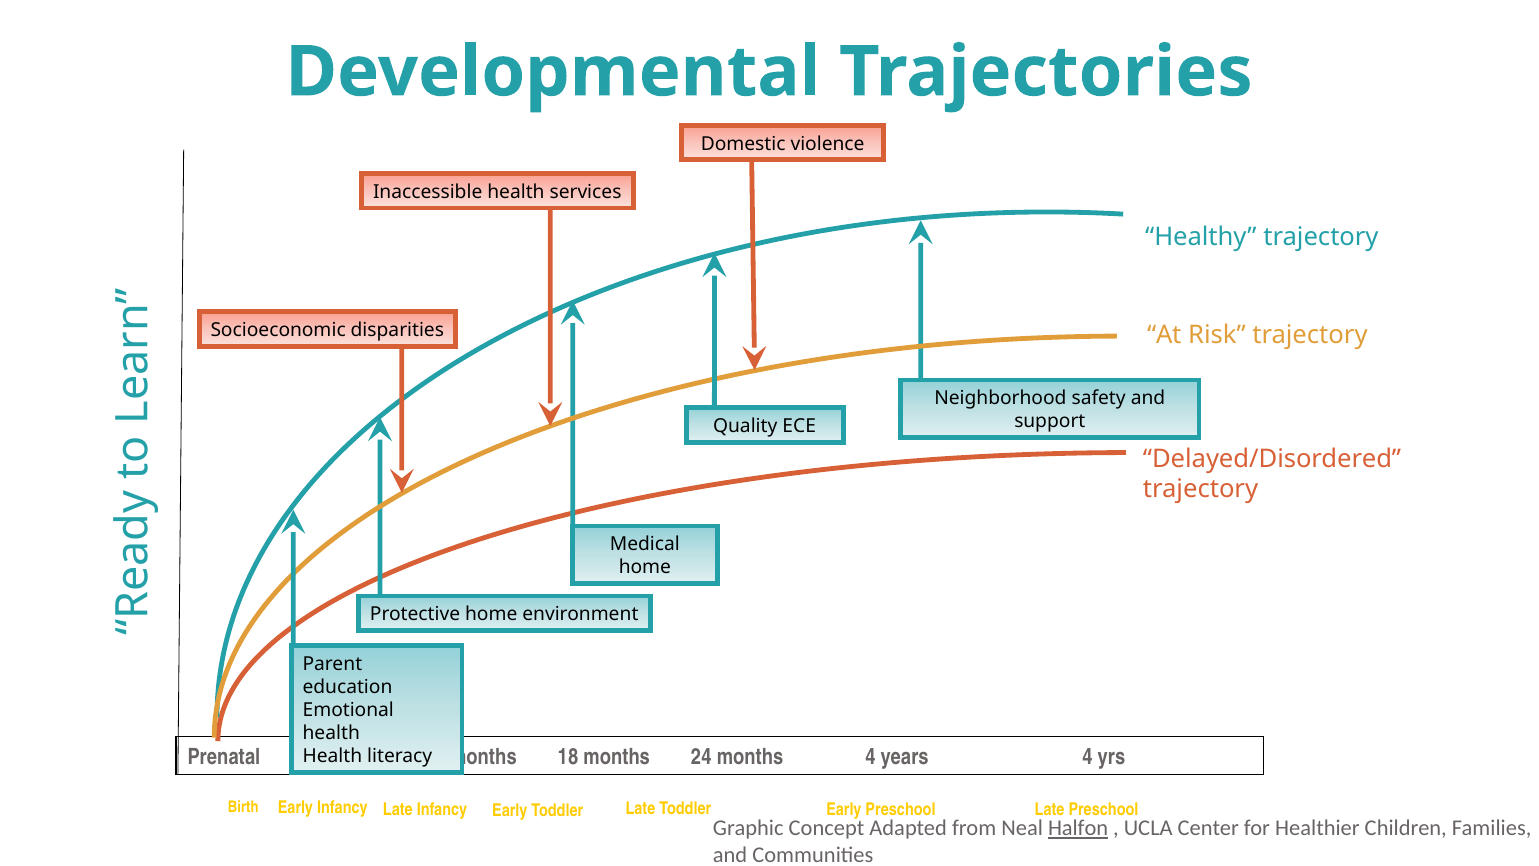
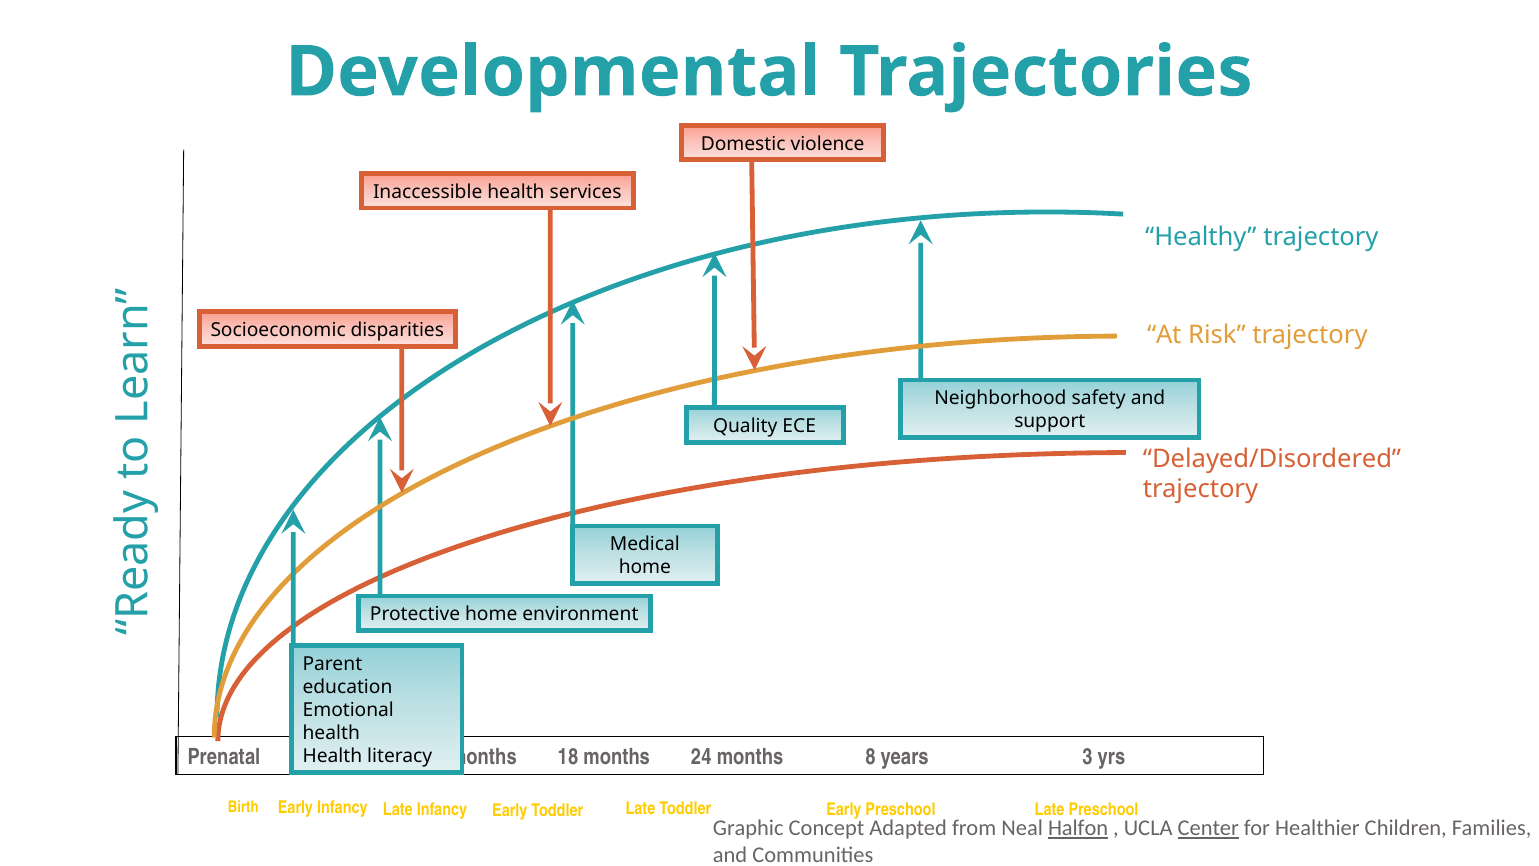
months 4: 4 -> 8
years 4: 4 -> 3
Center underline: none -> present
